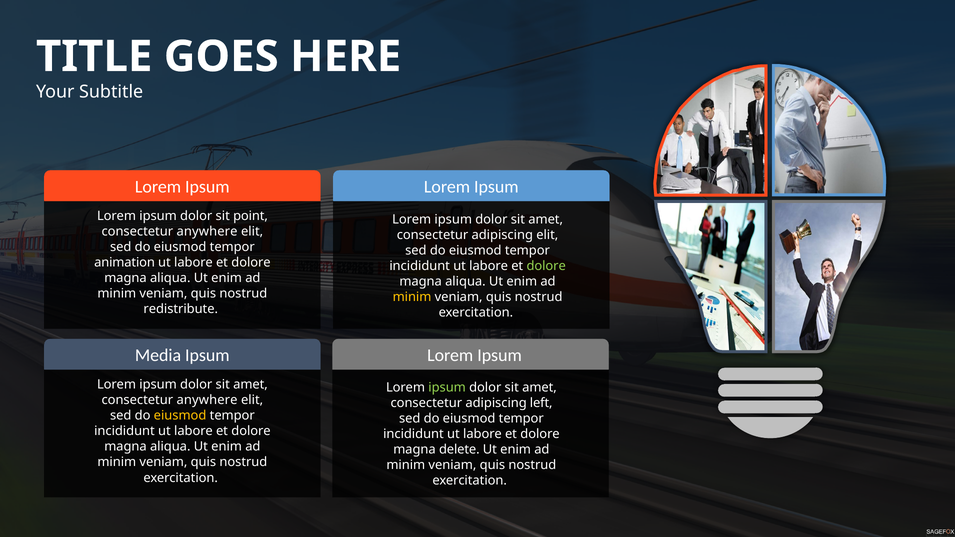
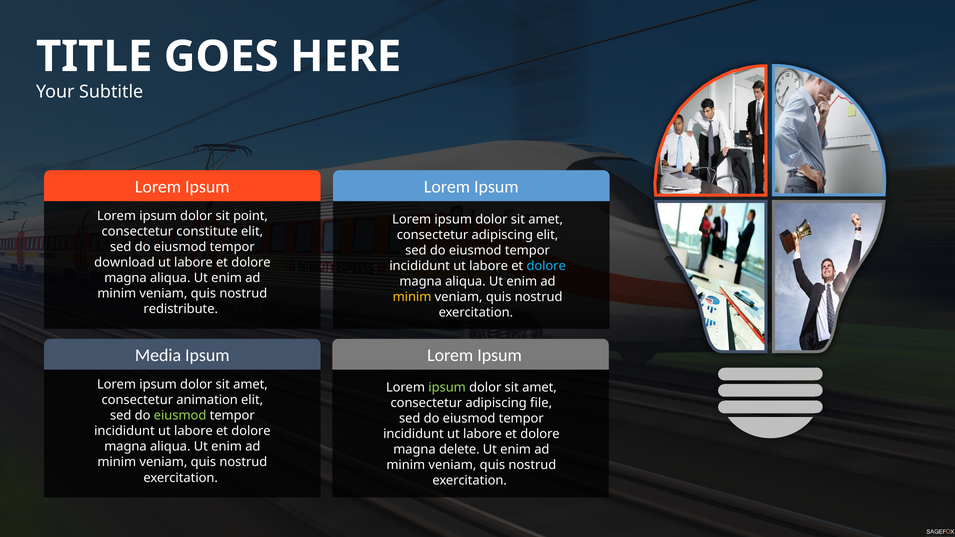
anywhere at (207, 232): anywhere -> constitute
animation: animation -> download
dolore at (546, 266) colour: light green -> light blue
anywhere at (207, 400): anywhere -> animation
left: left -> file
eiusmod at (180, 416) colour: yellow -> light green
